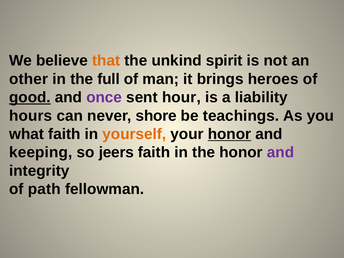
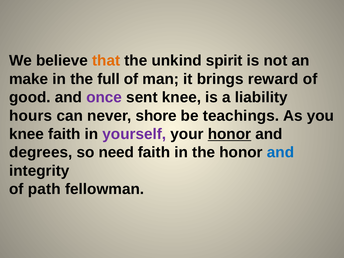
other: other -> make
heroes: heroes -> reward
good underline: present -> none
sent hour: hour -> knee
what at (27, 134): what -> knee
yourself colour: orange -> purple
keeping: keeping -> degrees
jeers: jeers -> need
and at (281, 152) colour: purple -> blue
